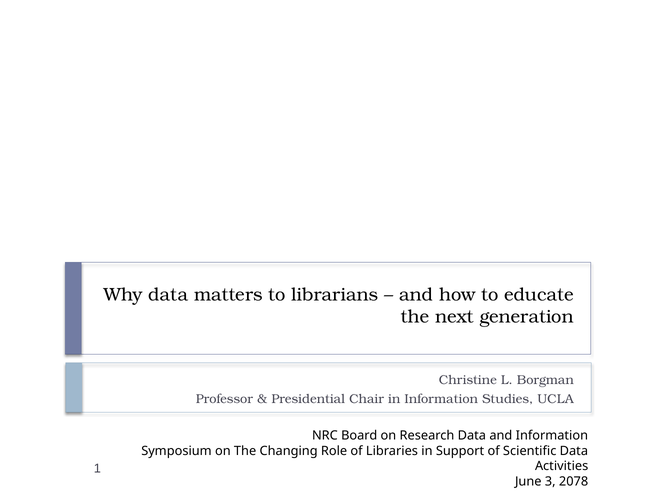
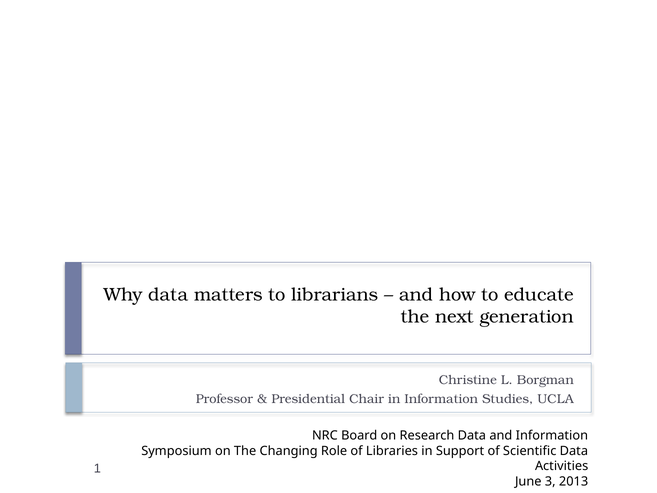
2078: 2078 -> 2013
